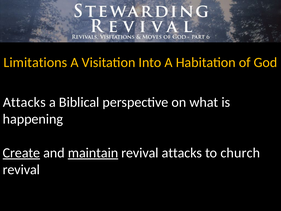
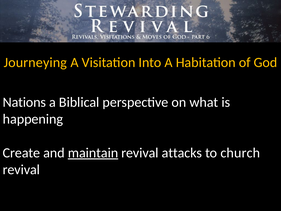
Limitations: Limitations -> Journeying
Attacks at (24, 102): Attacks -> Nations
Create underline: present -> none
